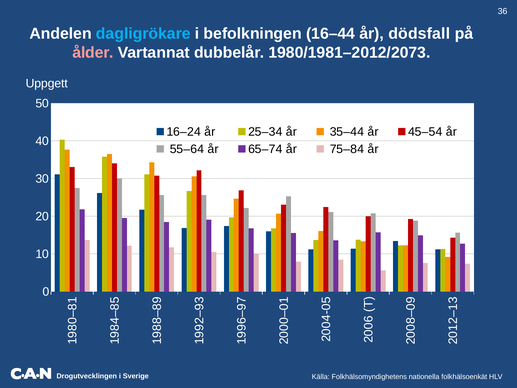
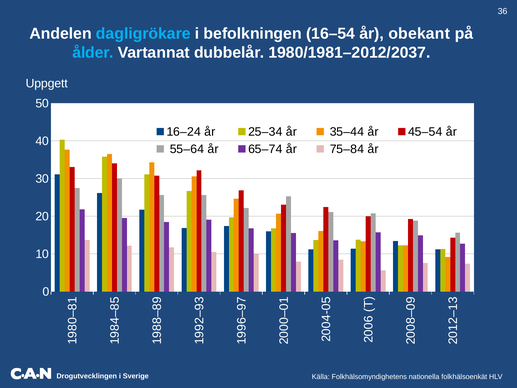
16–44: 16–44 -> 16–54
dödsfall: dödsfall -> obekant
ålder colour: pink -> light blue
1980/1981–2012/2073: 1980/1981–2012/2073 -> 1980/1981–2012/2037
